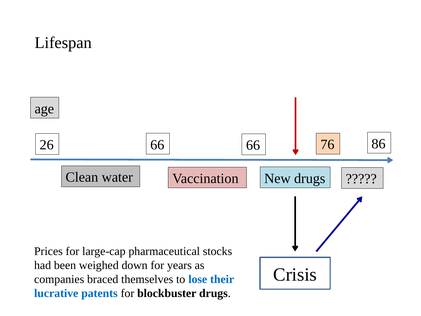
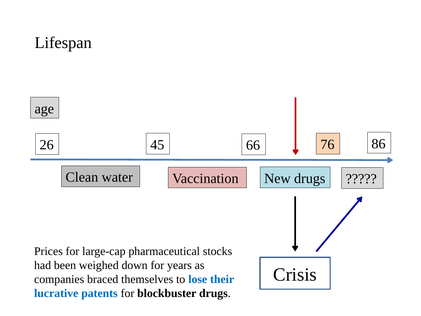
26 66: 66 -> 45
